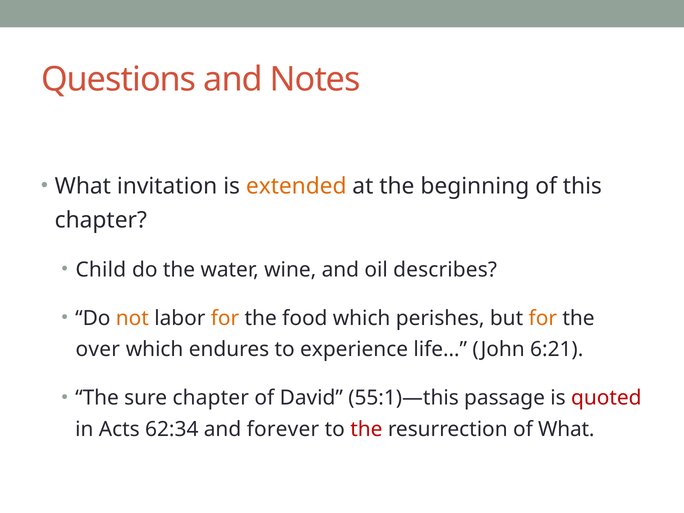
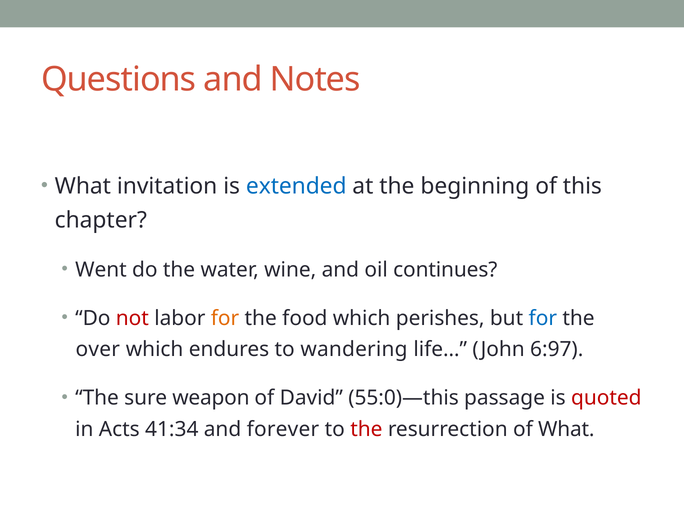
extended colour: orange -> blue
Child: Child -> Went
describes: describes -> continues
not colour: orange -> red
for at (543, 318) colour: orange -> blue
experience: experience -> wandering
6:21: 6:21 -> 6:97
sure chapter: chapter -> weapon
55:1)—this: 55:1)—this -> 55:0)—this
62:34: 62:34 -> 41:34
